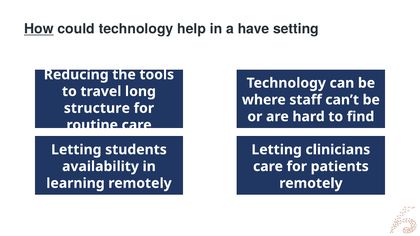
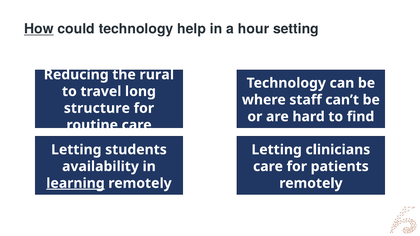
have: have -> hour
tools: tools -> rural
learning underline: none -> present
